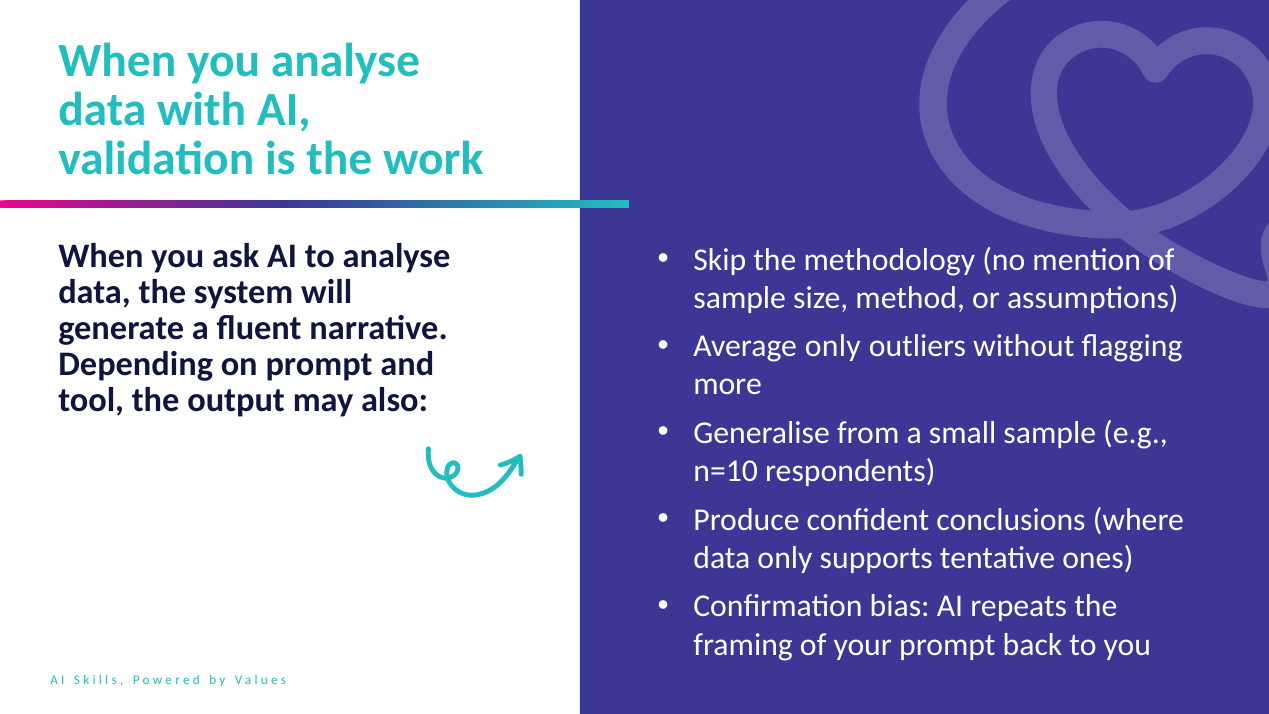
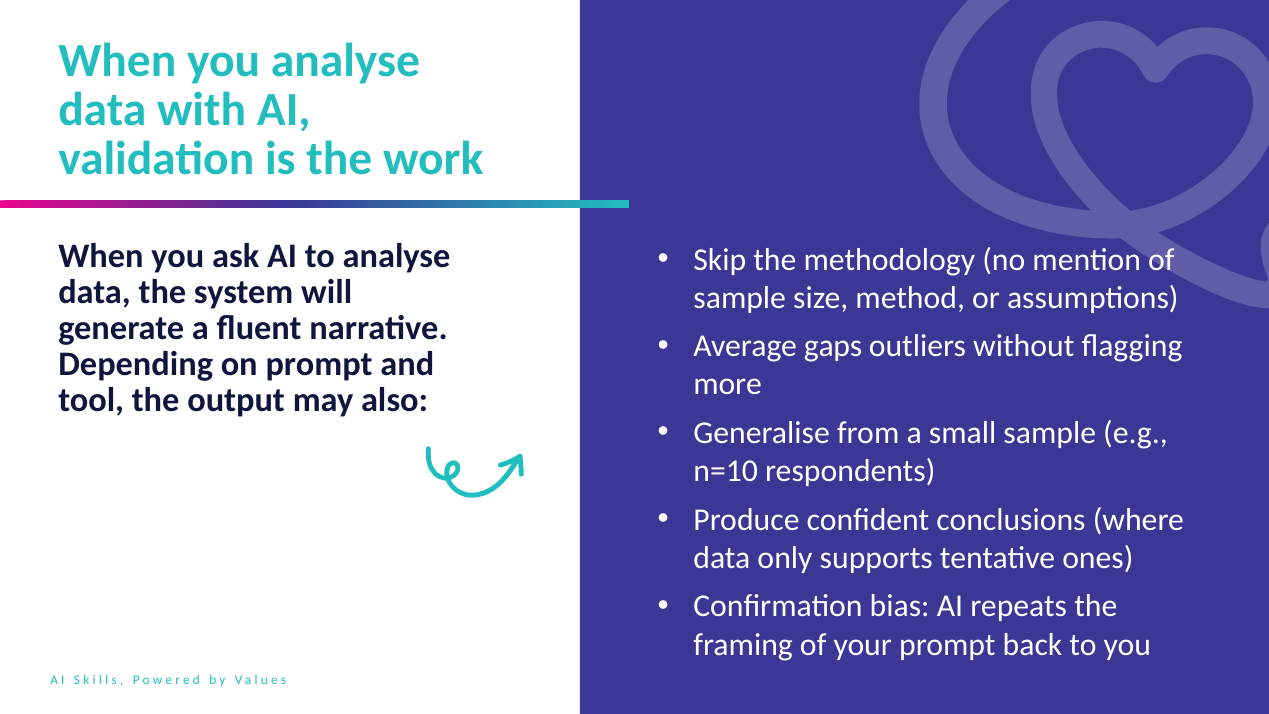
Average only: only -> gaps
